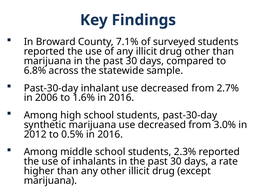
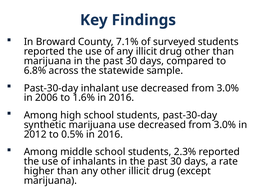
2.7% at (228, 88): 2.7% -> 3.0%
